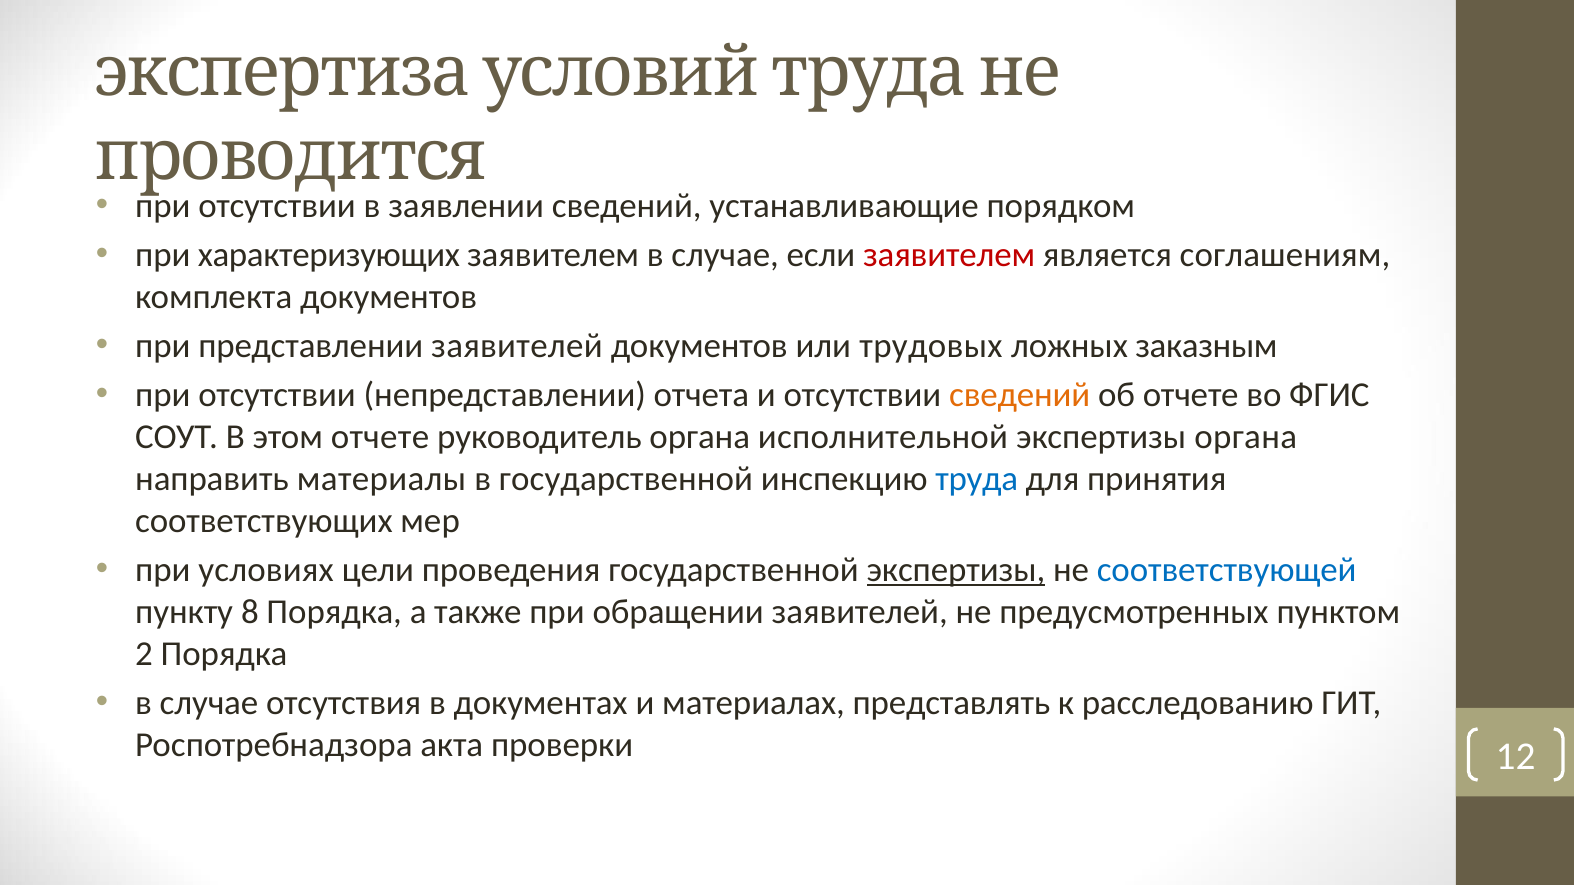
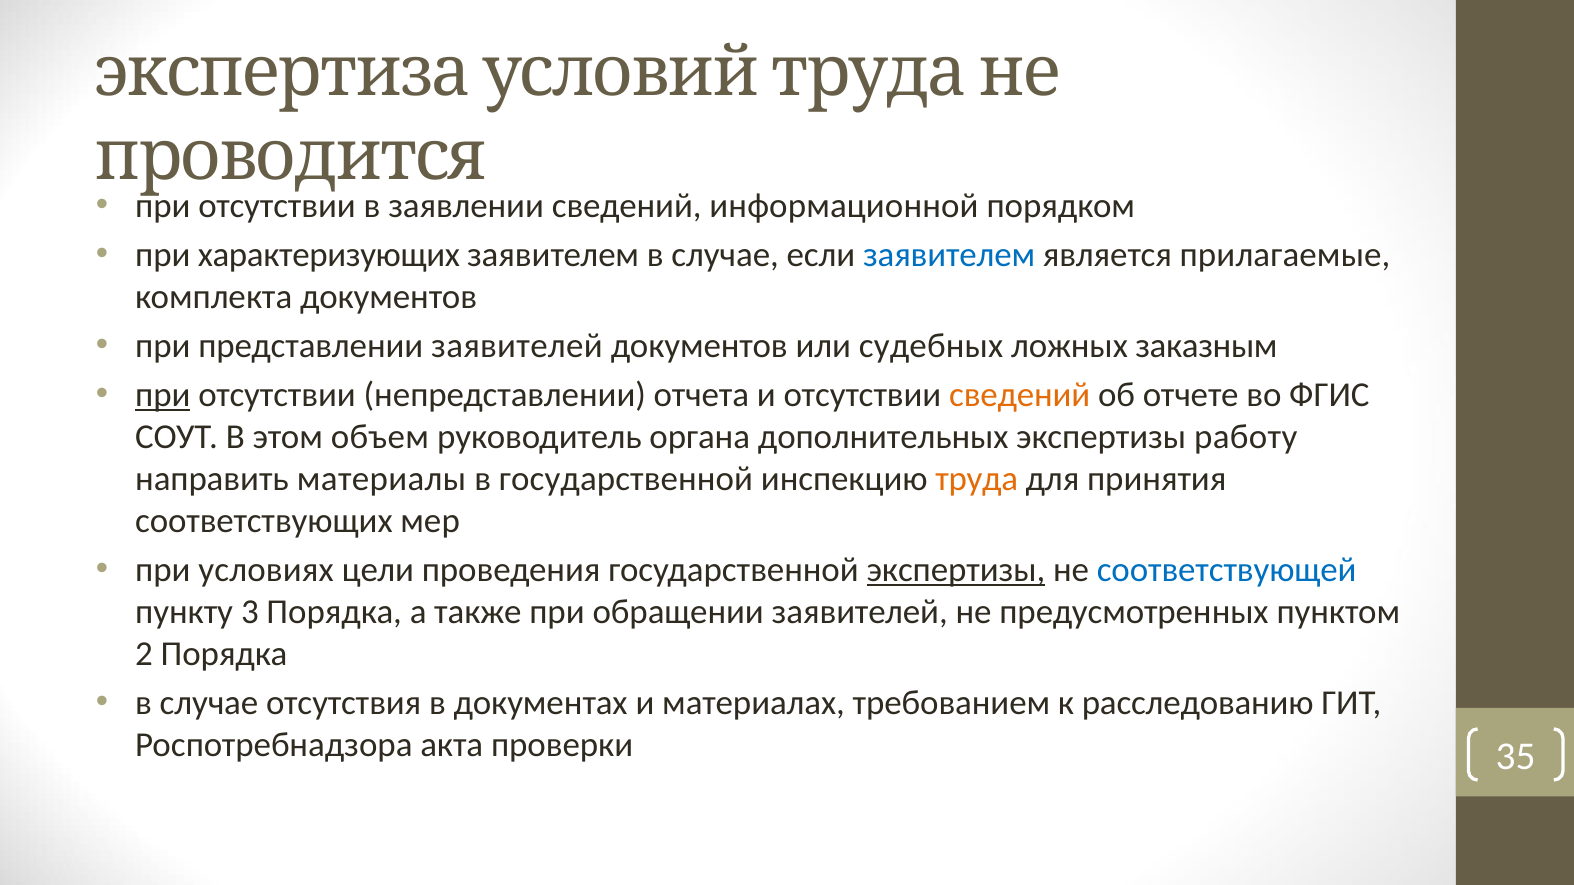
устанавливающие: устанавливающие -> информационной
заявителем at (949, 255) colour: red -> blue
соглашениям: соглашениям -> прилагаемые
трудовых: трудовых -> судебных
при at (163, 395) underline: none -> present
этом отчете: отчете -> объем
исполнительной: исполнительной -> дополнительных
экспертизы органа: органа -> работу
труда colour: blue -> orange
8: 8 -> 3
представлять: представлять -> требованием
12: 12 -> 35
